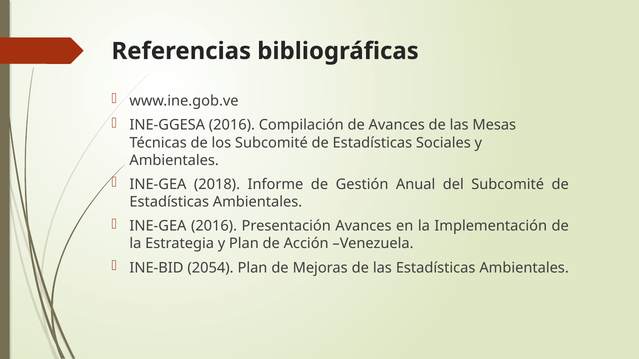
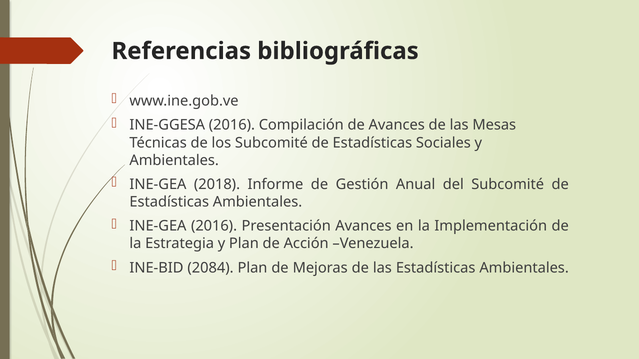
2054: 2054 -> 2084
